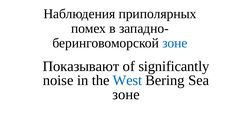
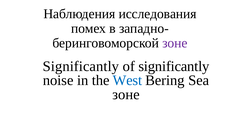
приполярных: приполярных -> исследования
зоне at (175, 43) colour: blue -> purple
Показывают at (81, 66): Показывают -> Significantly
